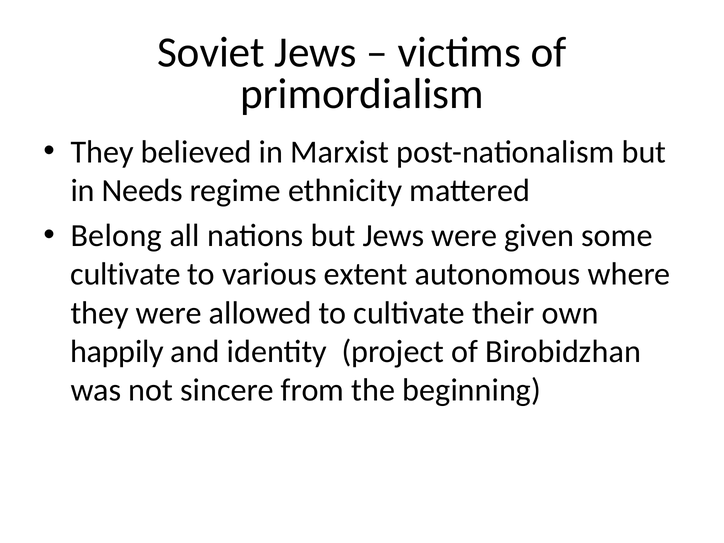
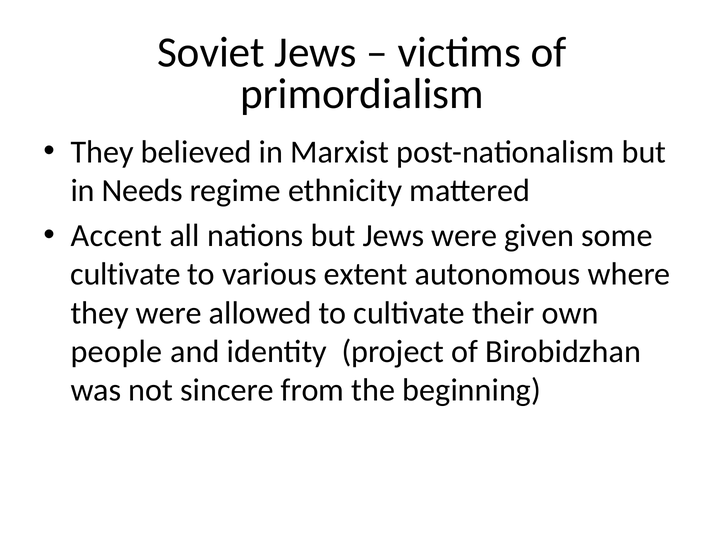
Belong: Belong -> Accent
happily: happily -> people
